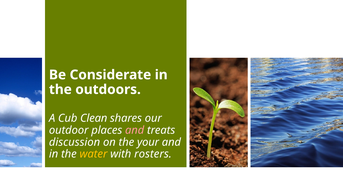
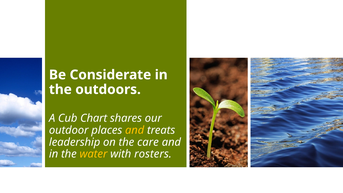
Clean: Clean -> Chart
and at (135, 130) colour: pink -> yellow
discussion: discussion -> leadership
your: your -> care
